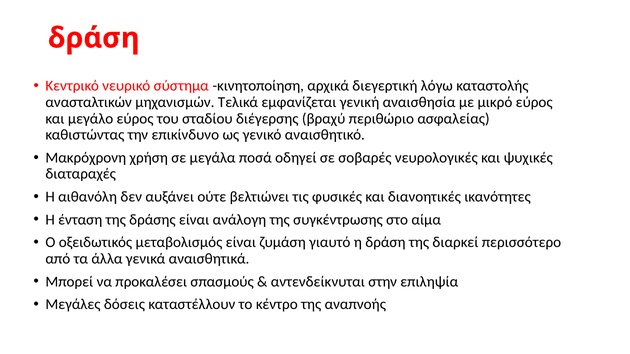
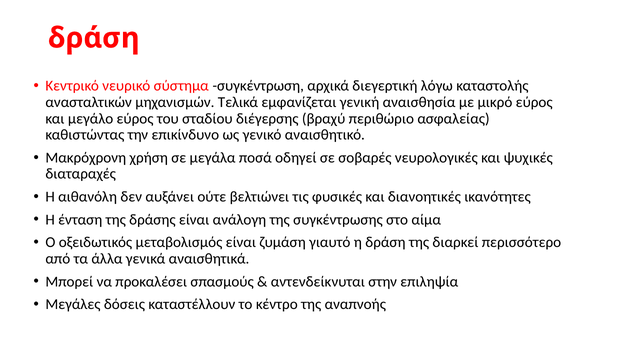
κινητοποίηση: κινητοποίηση -> συγκέντρωση
